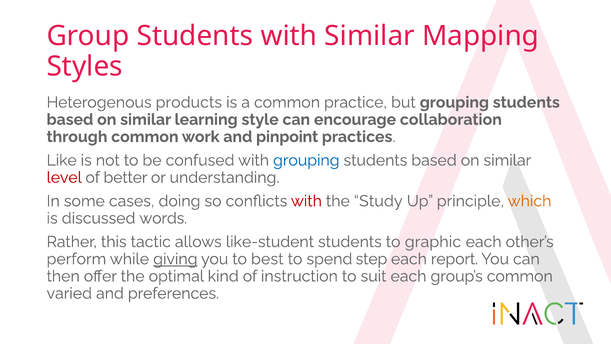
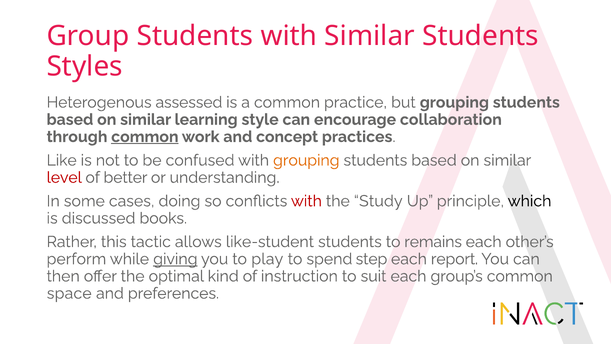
Similar Mapping: Mapping -> Students
products: products -> assessed
common at (145, 137) underline: none -> present
pinpoint: pinpoint -> concept
grouping at (306, 160) colour: blue -> orange
which colour: orange -> black
words: words -> books
graphic: graphic -> remains
best: best -> play
varied: varied -> space
